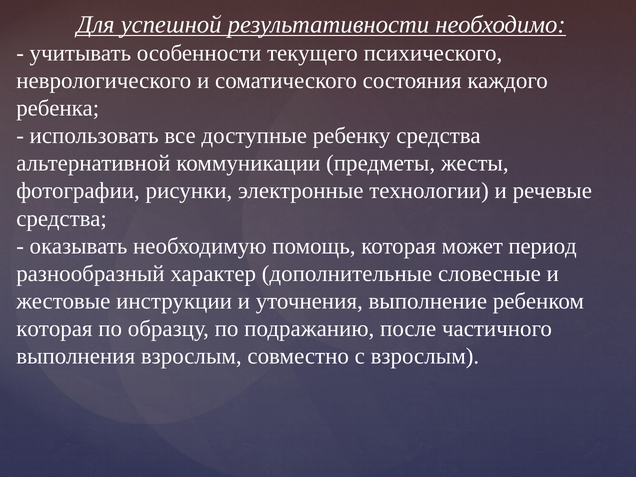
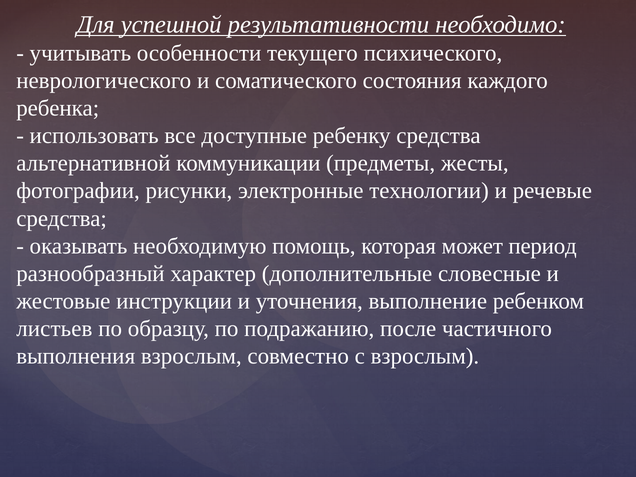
которая at (54, 329): которая -> листьев
